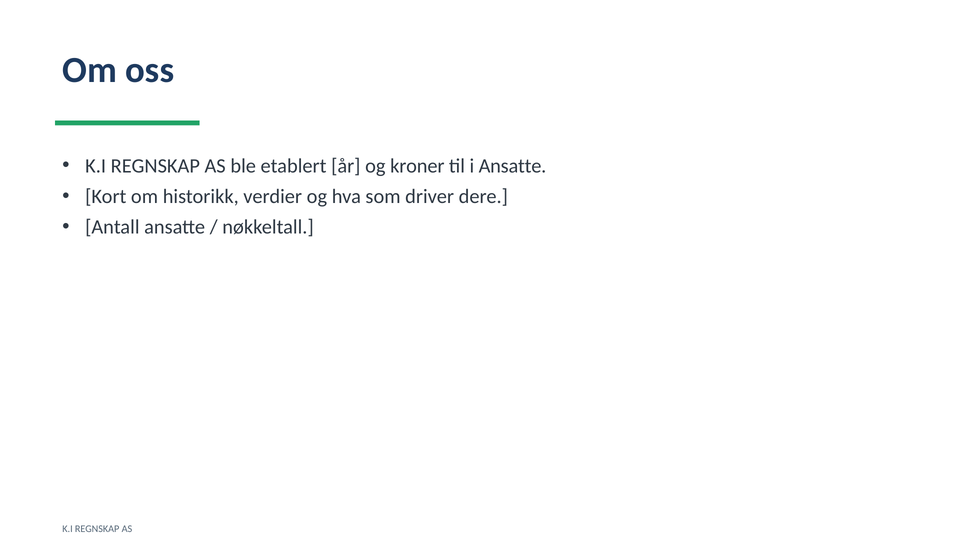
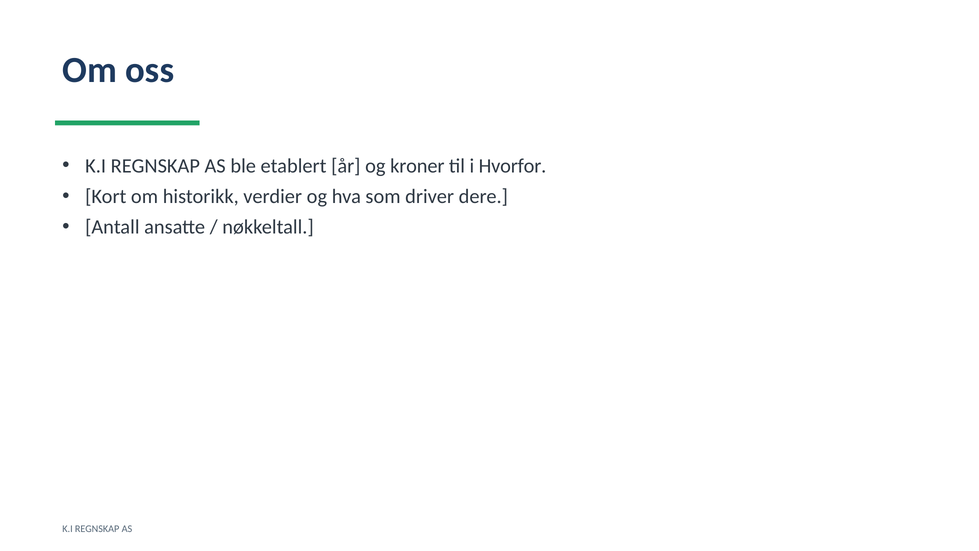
i Ansatte: Ansatte -> Hvorfor
